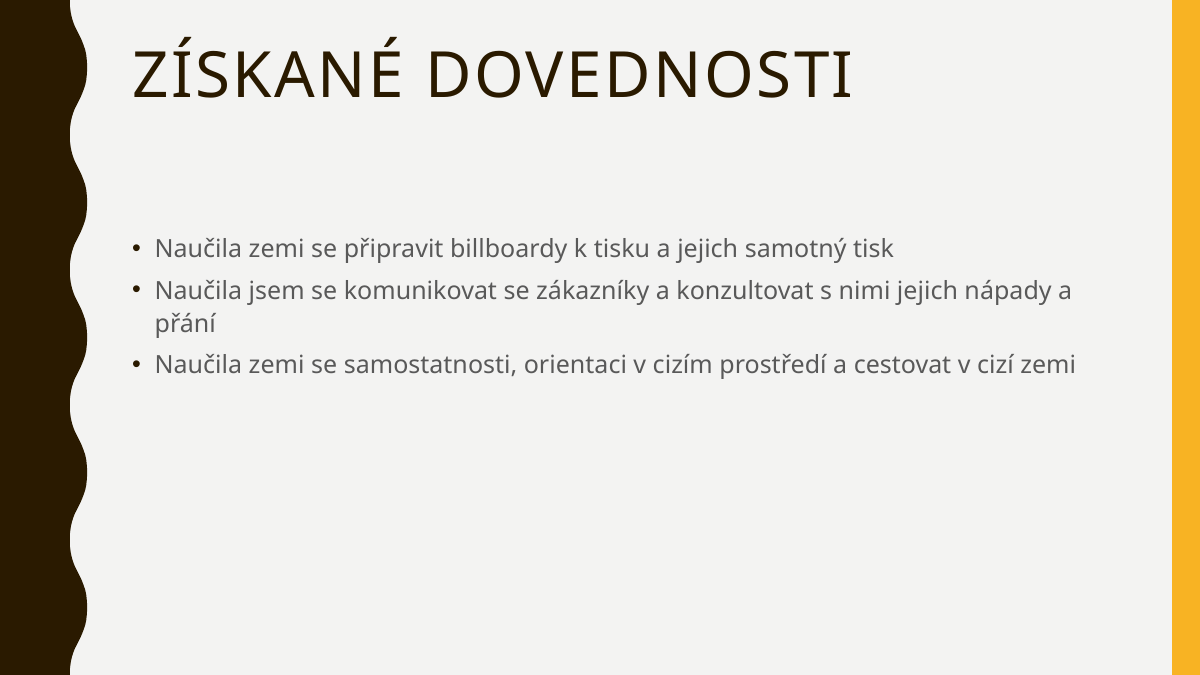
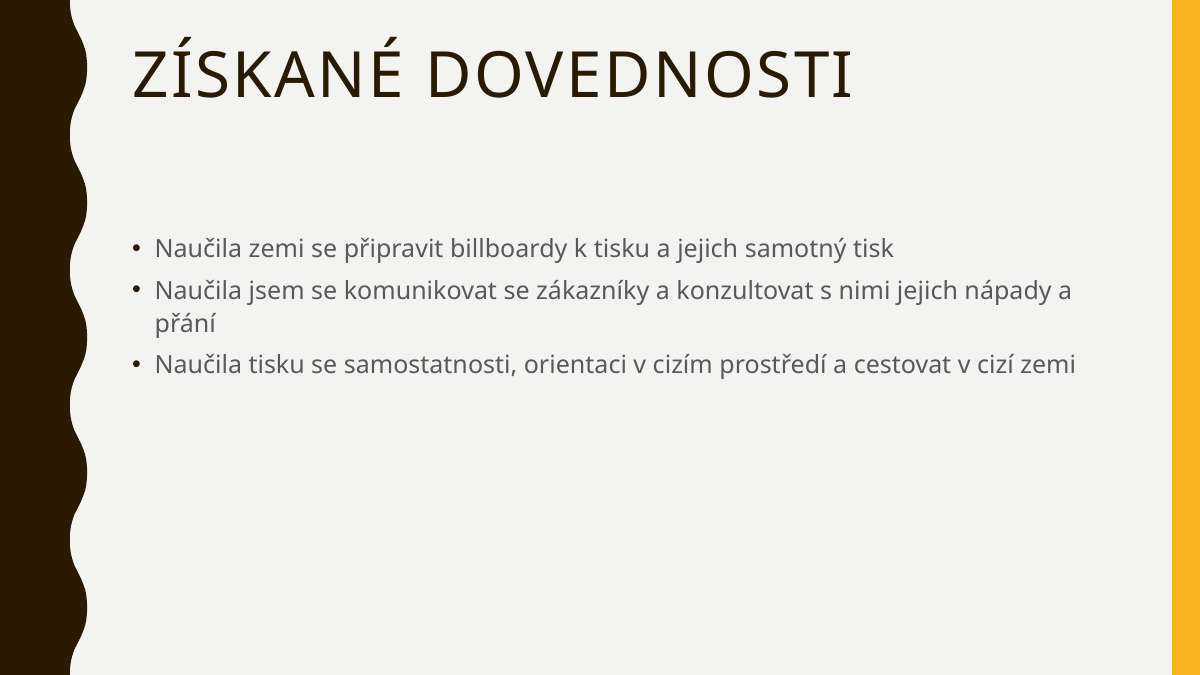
zemi at (277, 366): zemi -> tisku
